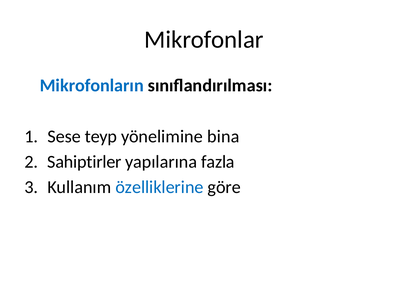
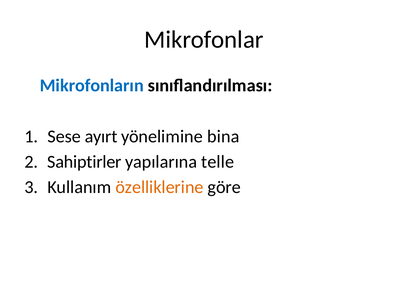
teyp: teyp -> ayırt
fazla: fazla -> telle
özelliklerine colour: blue -> orange
